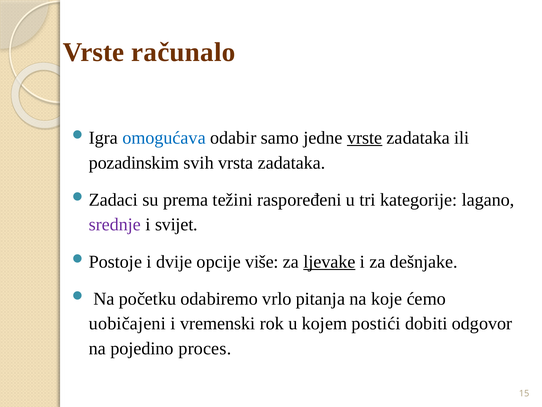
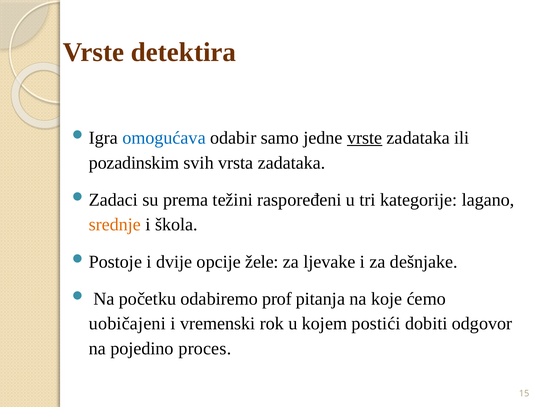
računalo: računalo -> detektira
srednje colour: purple -> orange
svijet: svijet -> škola
više: više -> žele
ljevake underline: present -> none
vrlo: vrlo -> prof
